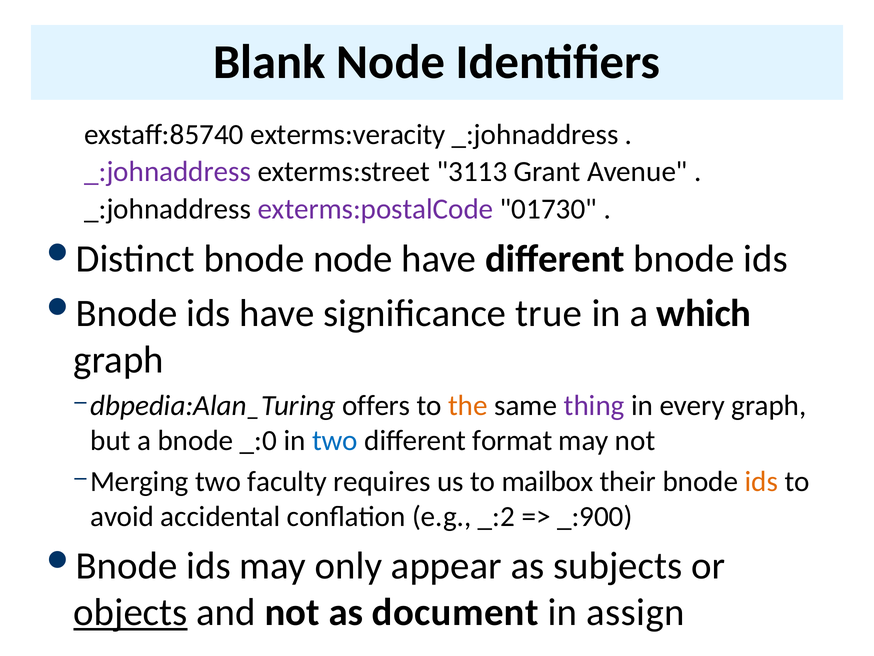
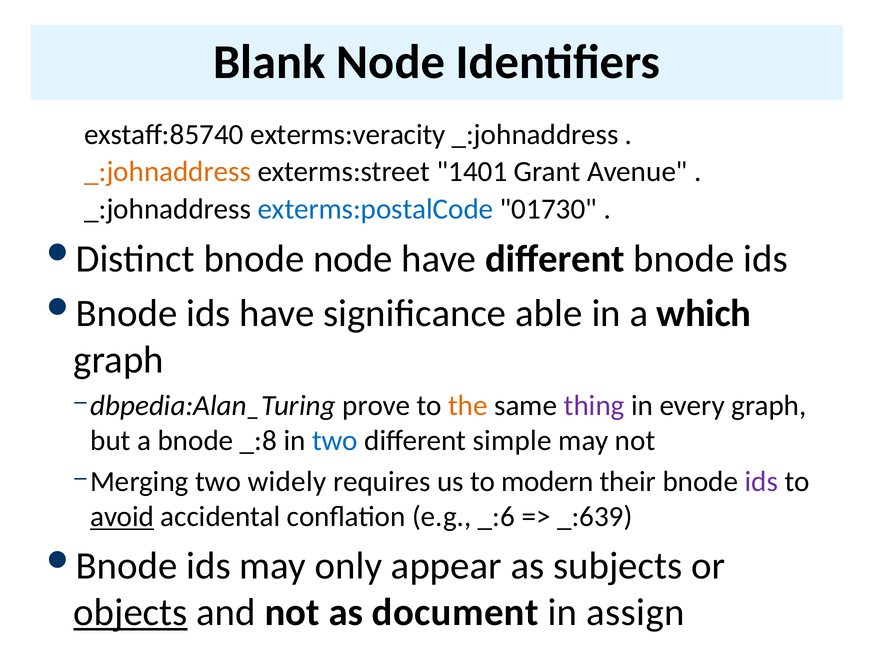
_:johnaddress at (168, 172) colour: purple -> orange
3113: 3113 -> 1401
exterms:postalCode colour: purple -> blue
true: true -> able
offers: offers -> prove
_:0: _:0 -> _:8
format: format -> simple
faculty: faculty -> widely
mailbox: mailbox -> modern
ids at (762, 481) colour: orange -> purple
avoid underline: none -> present
_:2: _:2 -> _:6
_:900: _:900 -> _:639
